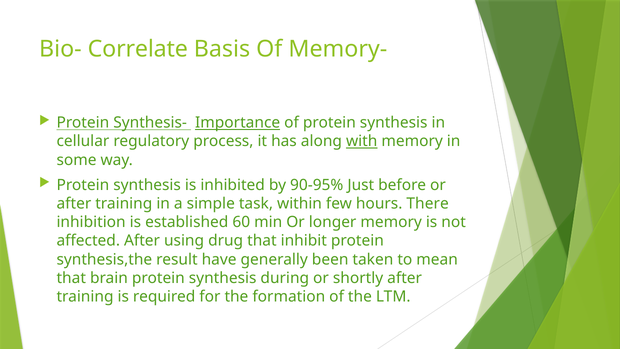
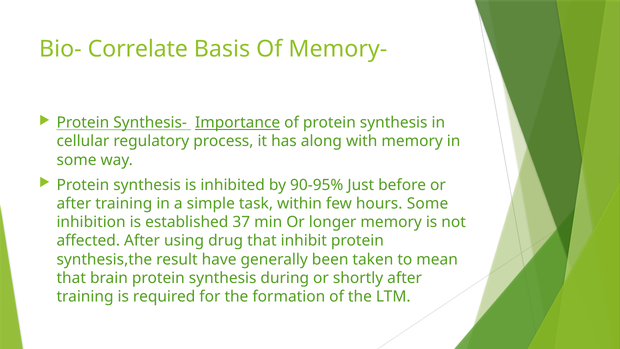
with underline: present -> none
hours There: There -> Some
60: 60 -> 37
